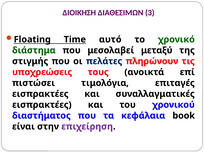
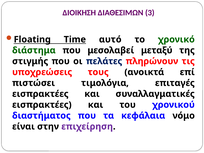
book: book -> νόμο
